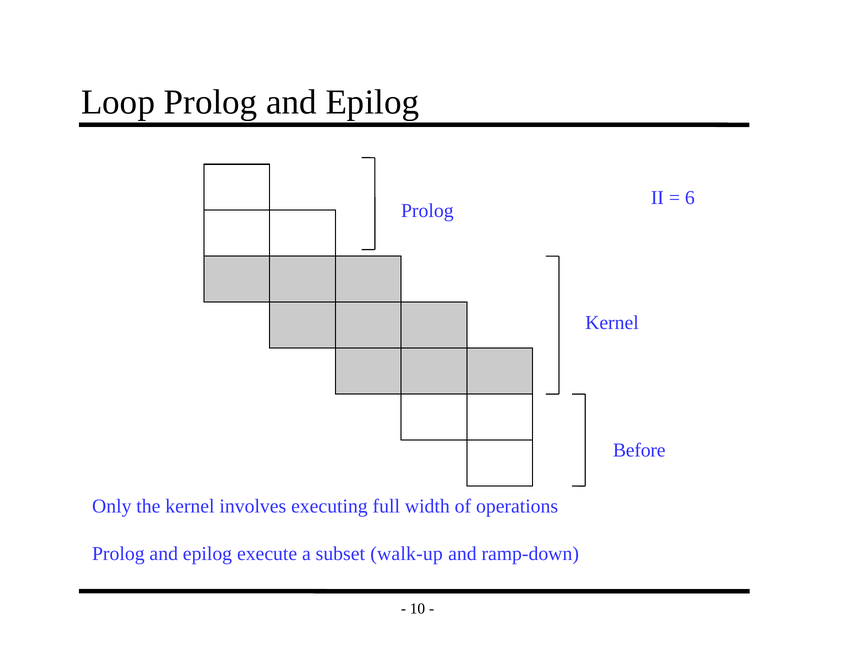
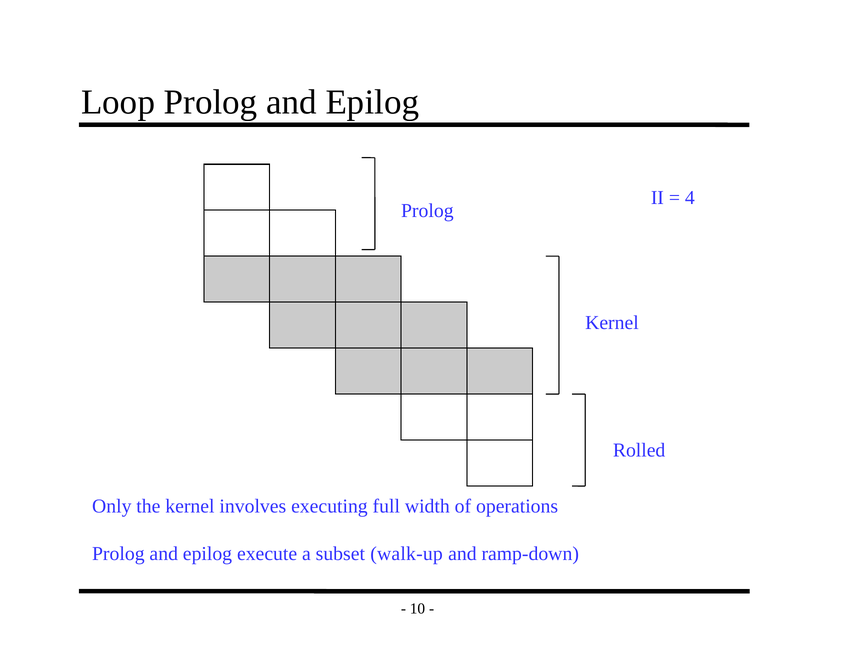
6: 6 -> 4
Before: Before -> Rolled
